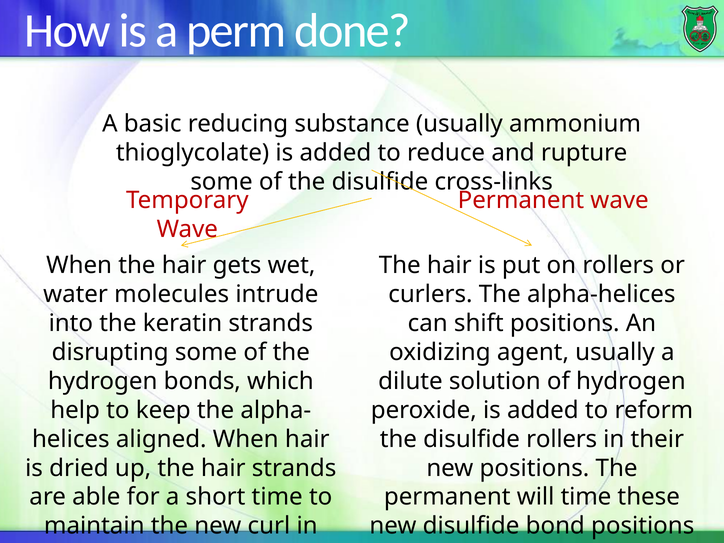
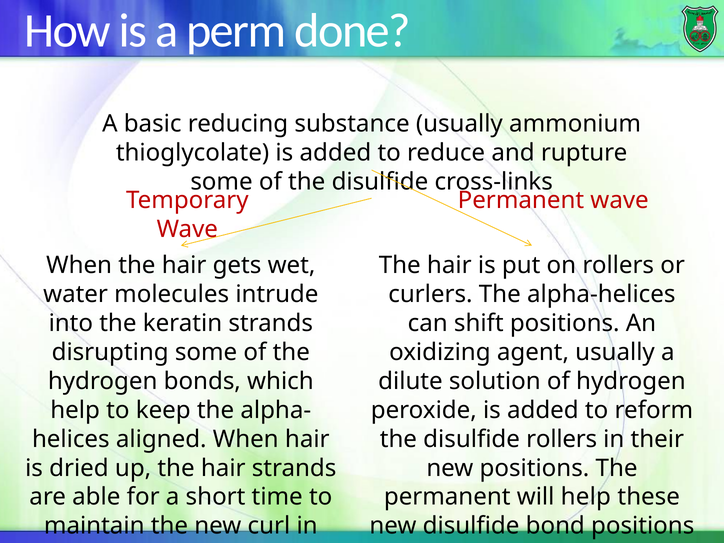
will time: time -> help
